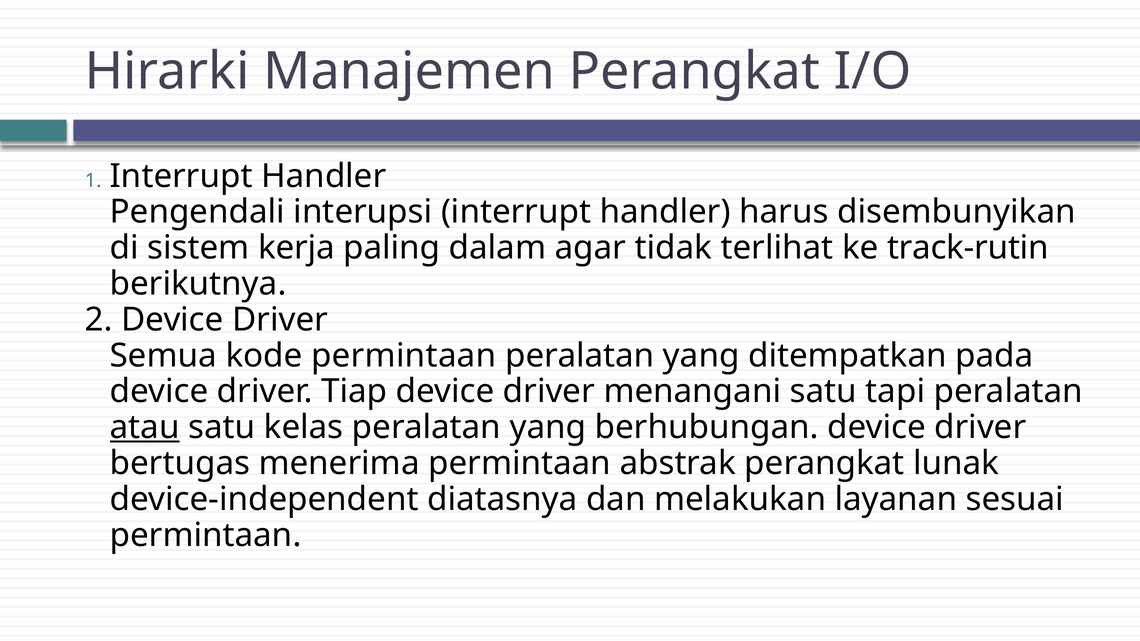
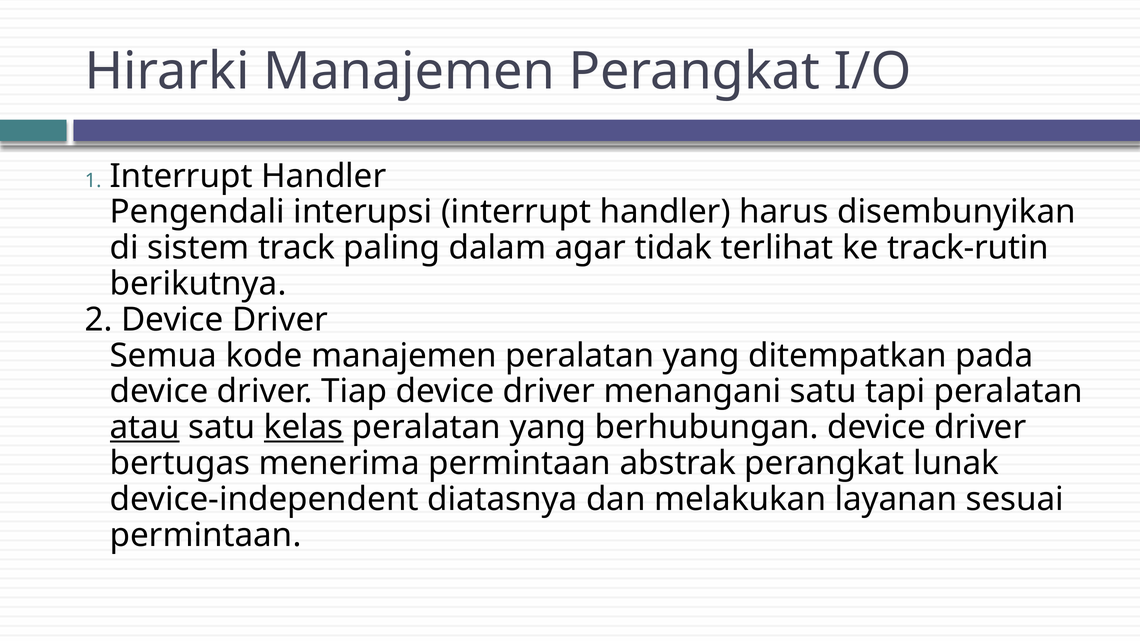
kerja: kerja -> track
kode permintaan: permintaan -> manajemen
kelas underline: none -> present
